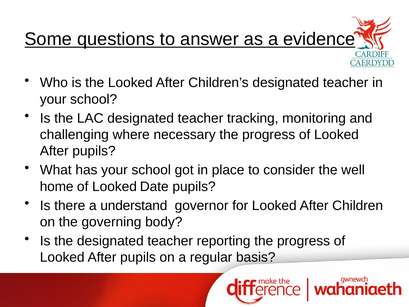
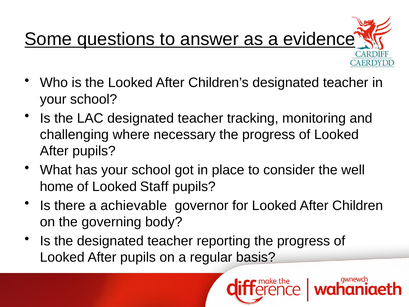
Date: Date -> Staff
understand: understand -> achievable
